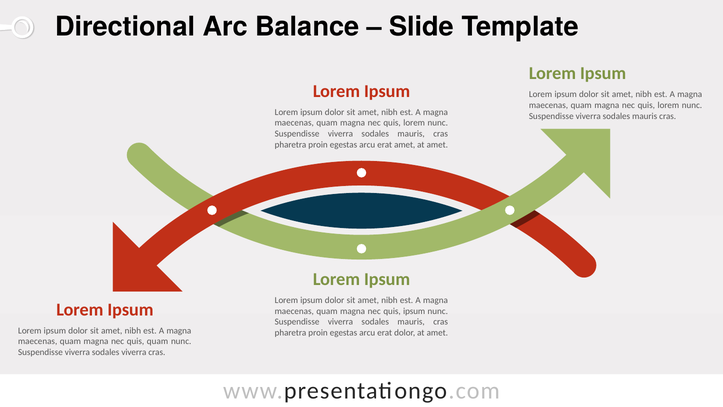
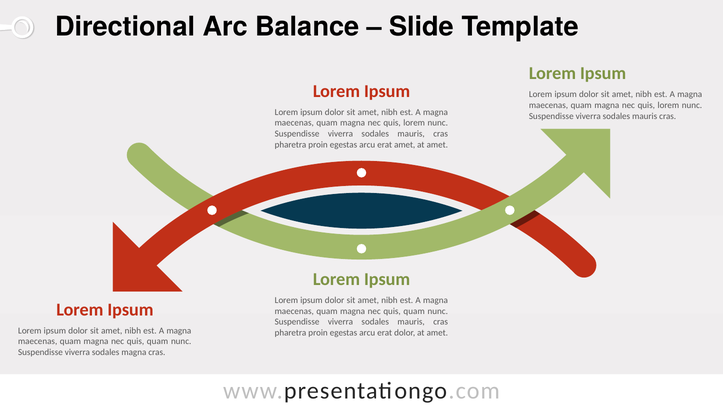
ipsum at (414, 311): ipsum -> quam
sodales viverra: viverra -> magna
